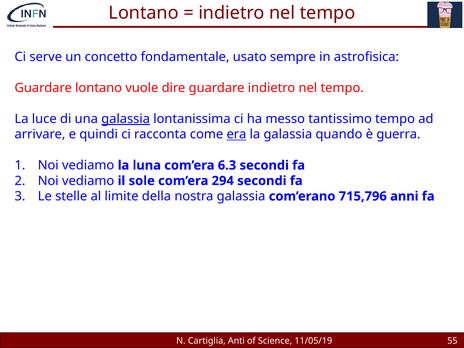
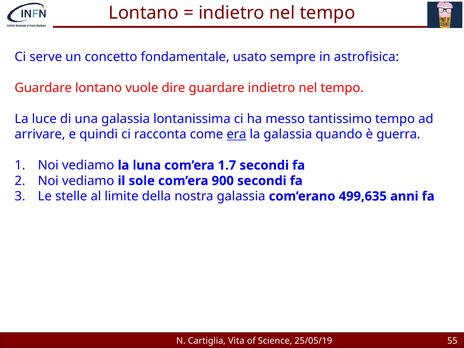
galassia at (126, 119) underline: present -> none
6.3: 6.3 -> 1.7
294: 294 -> 900
715,796: 715,796 -> 499,635
Anti: Anti -> Vita
11/05/19: 11/05/19 -> 25/05/19
